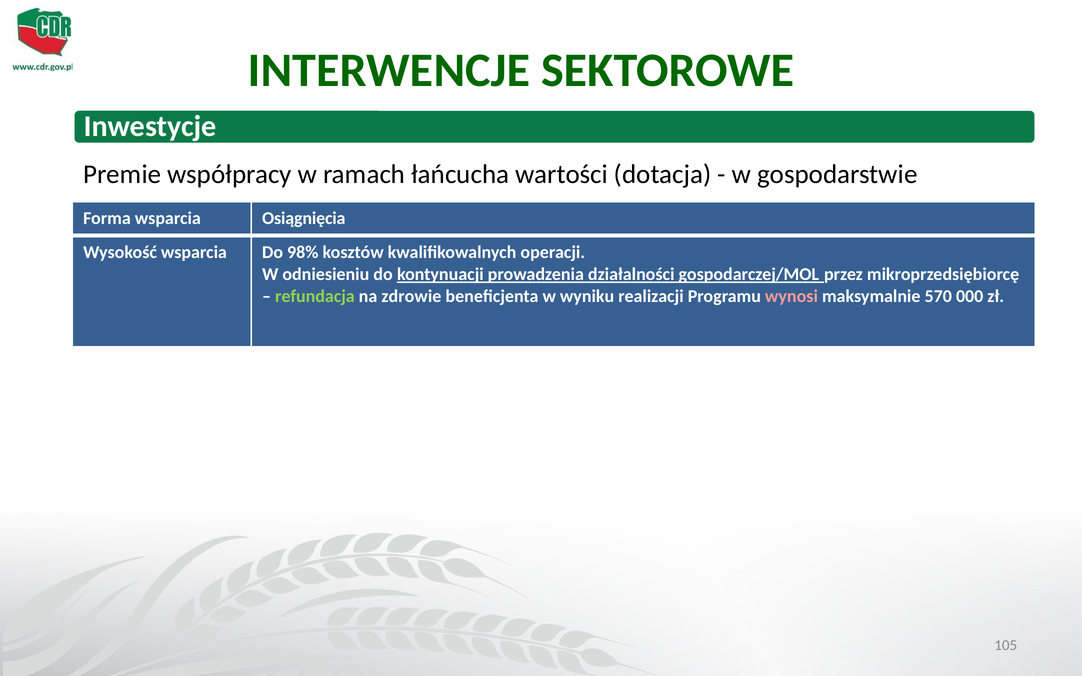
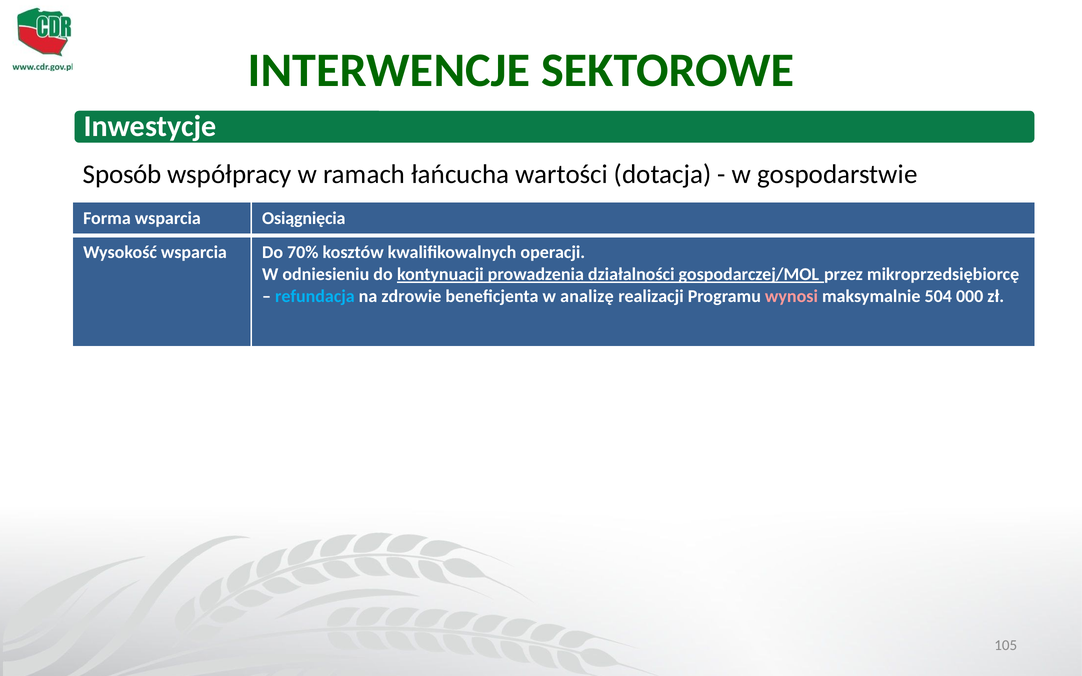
Premie: Premie -> Sposób
98%: 98% -> 70%
refundacja colour: light green -> light blue
wyniku: wyniku -> analizę
570: 570 -> 504
